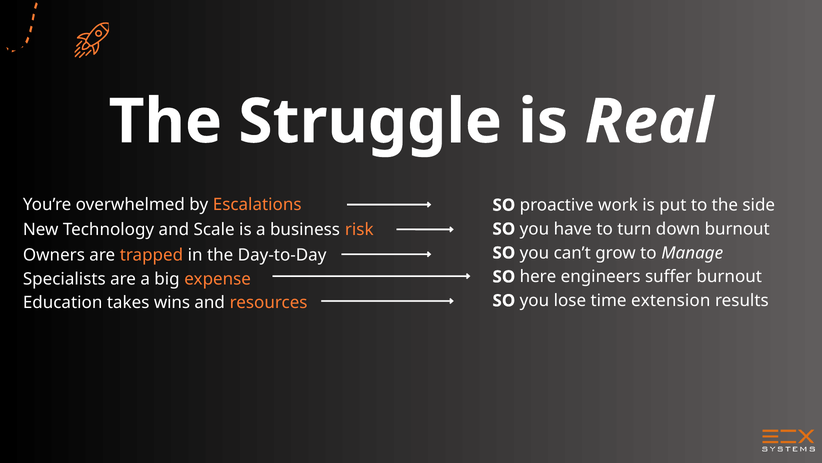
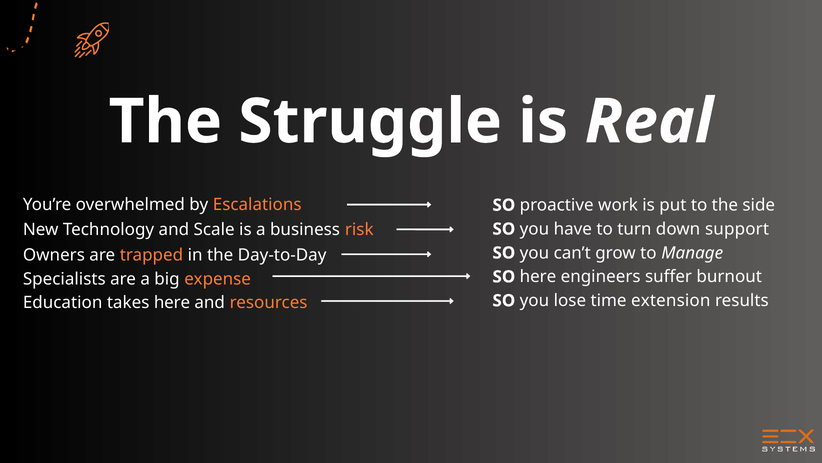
down burnout: burnout -> support
takes wins: wins -> here
